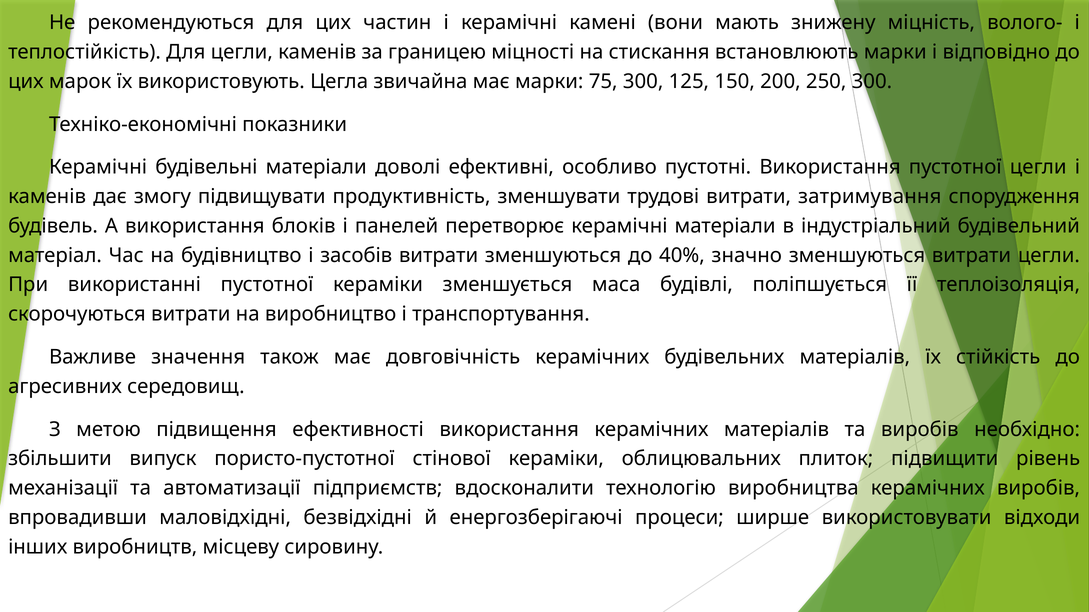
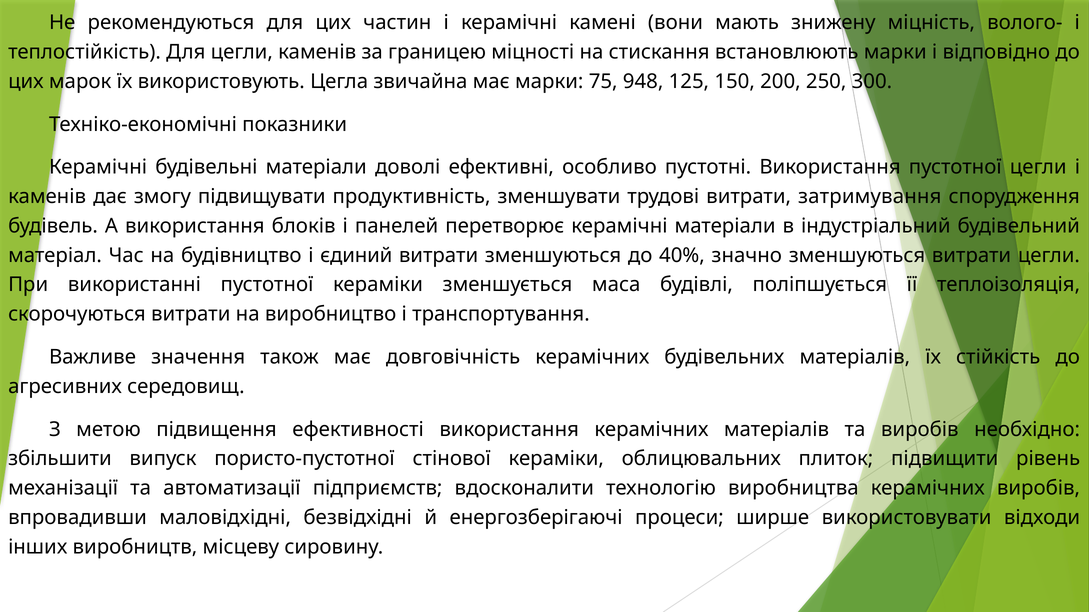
75 300: 300 -> 948
засобів: засобів -> єдиний
